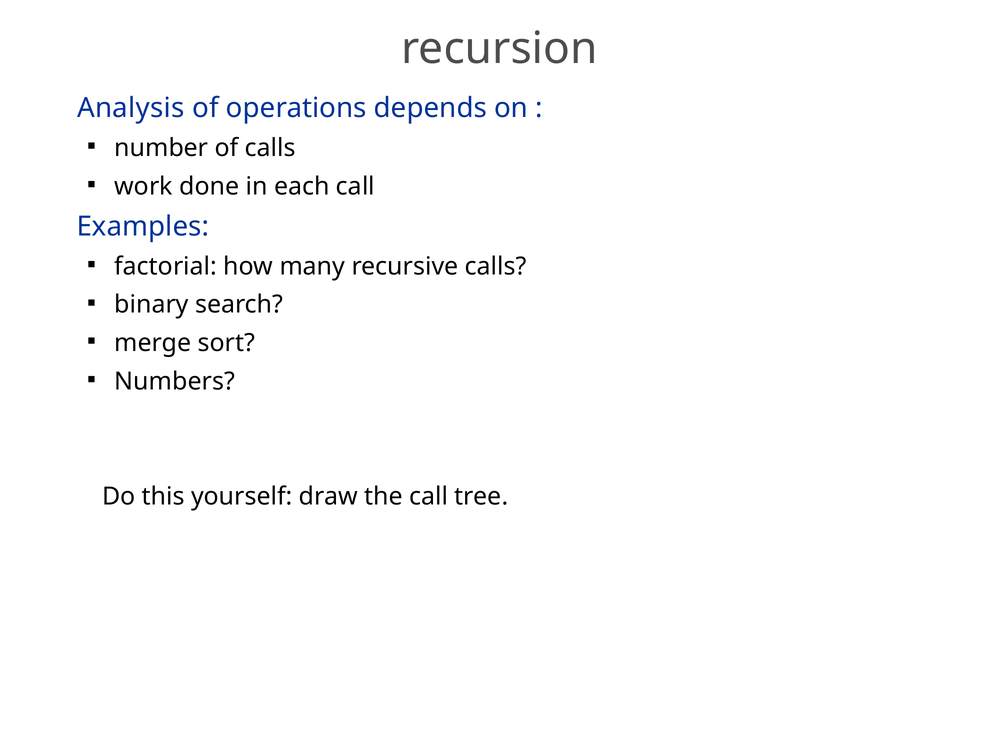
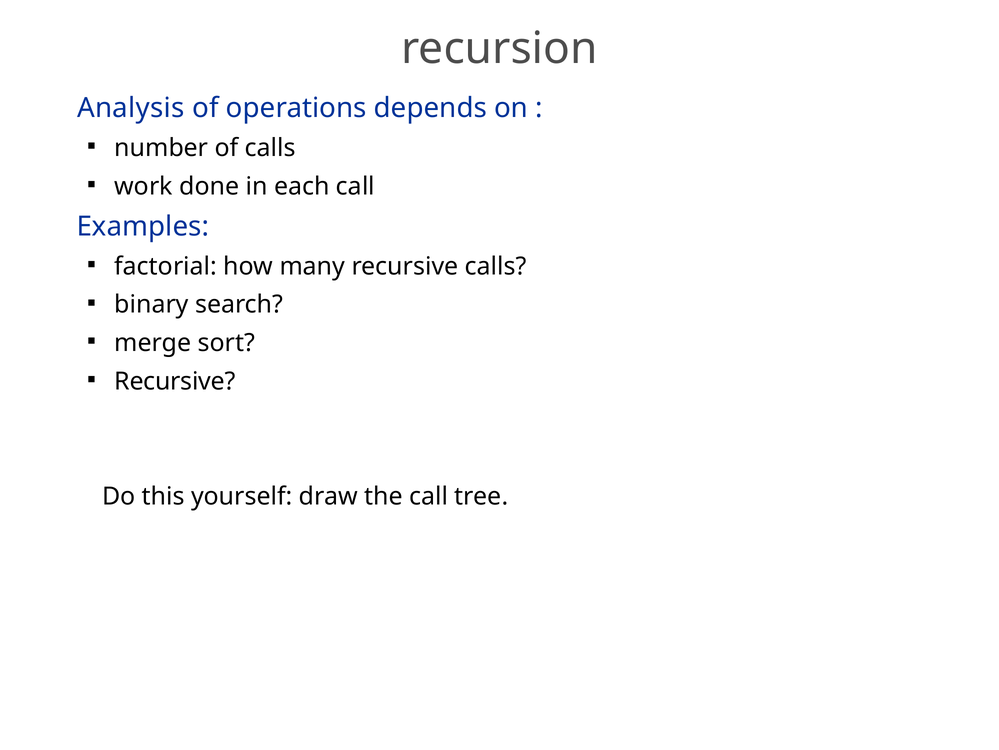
Numbers at (175, 381): Numbers -> Recursive
